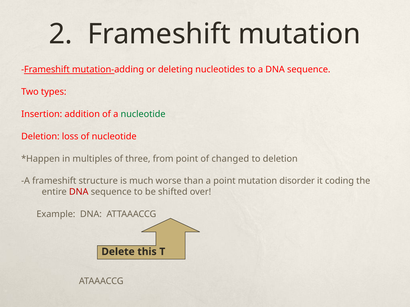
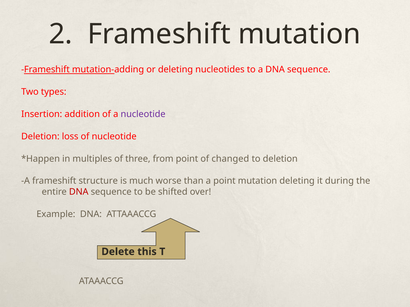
nucleotide at (143, 114) colour: green -> purple
mutation disorder: disorder -> deleting
coding: coding -> during
